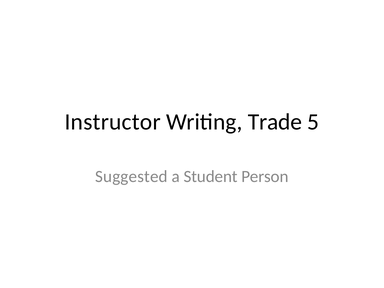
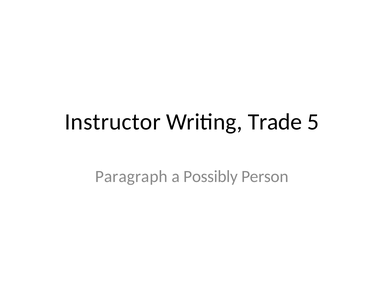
Suggested: Suggested -> Paragraph
Student: Student -> Possibly
